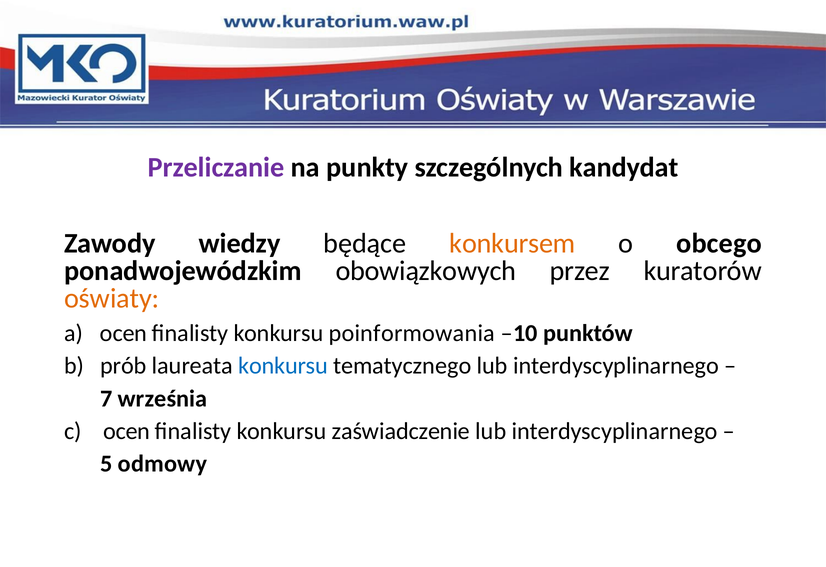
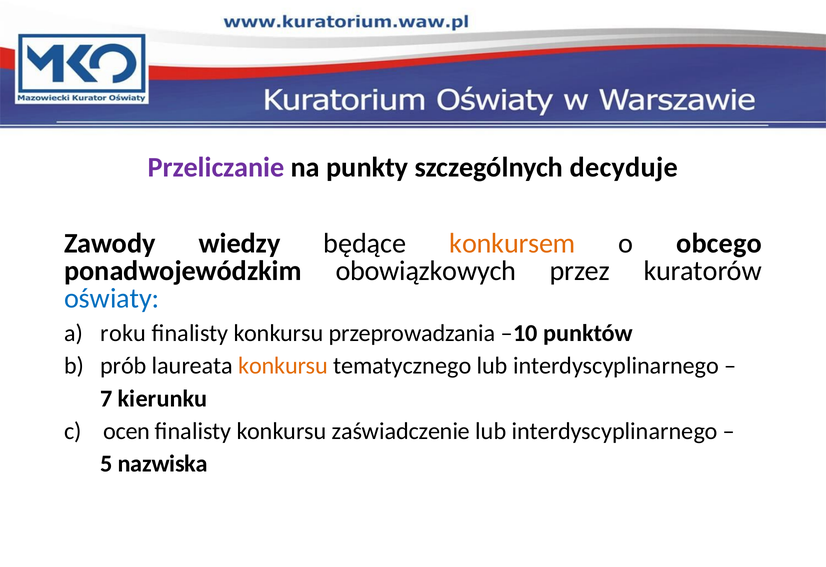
kandydat: kandydat -> decyduje
oświaty colour: orange -> blue
ocen at (124, 333): ocen -> roku
poinformowania: poinformowania -> przeprowadzania
konkursu at (283, 366) colour: blue -> orange
września: września -> kierunku
odmowy: odmowy -> nazwiska
